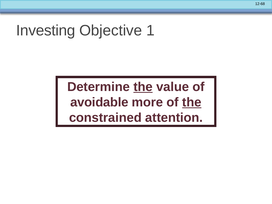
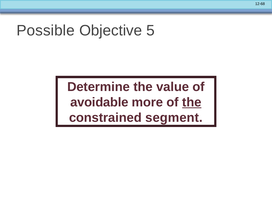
Investing: Investing -> Possible
1: 1 -> 5
the at (143, 87) underline: present -> none
attention: attention -> segment
